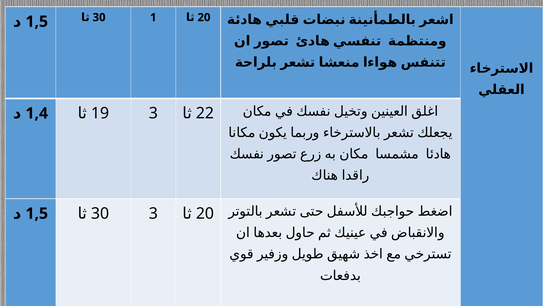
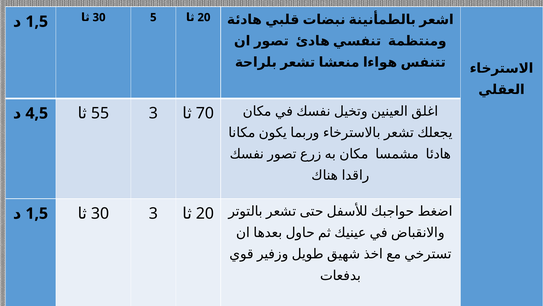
1: 1 -> 5
19: 19 -> 55
22: 22 -> 70
1,4: 1,4 -> 4,5
